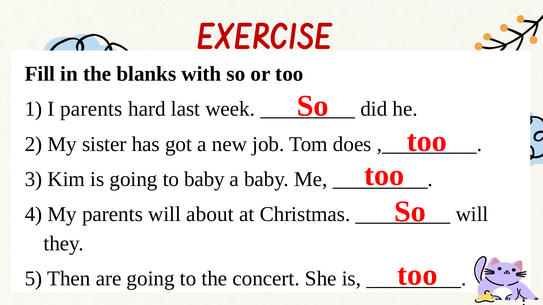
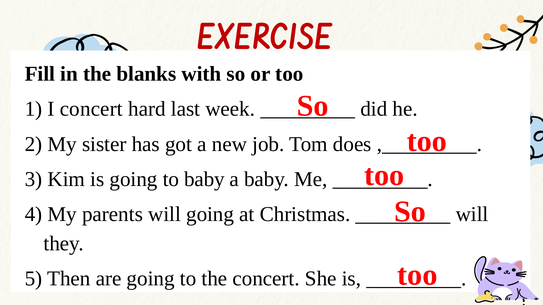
I parents: parents -> concert
will about: about -> going
